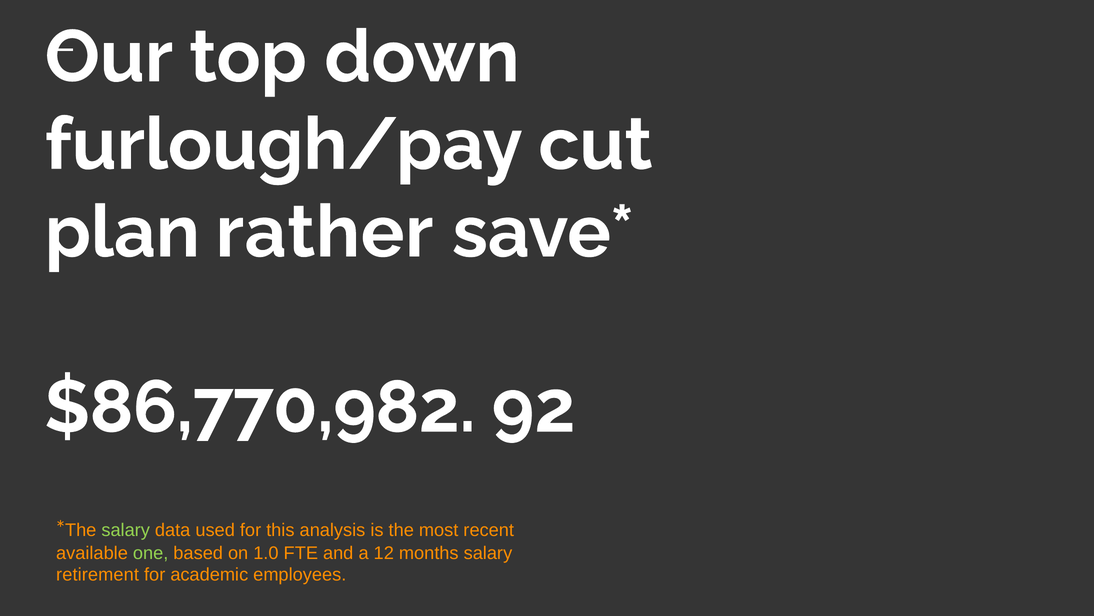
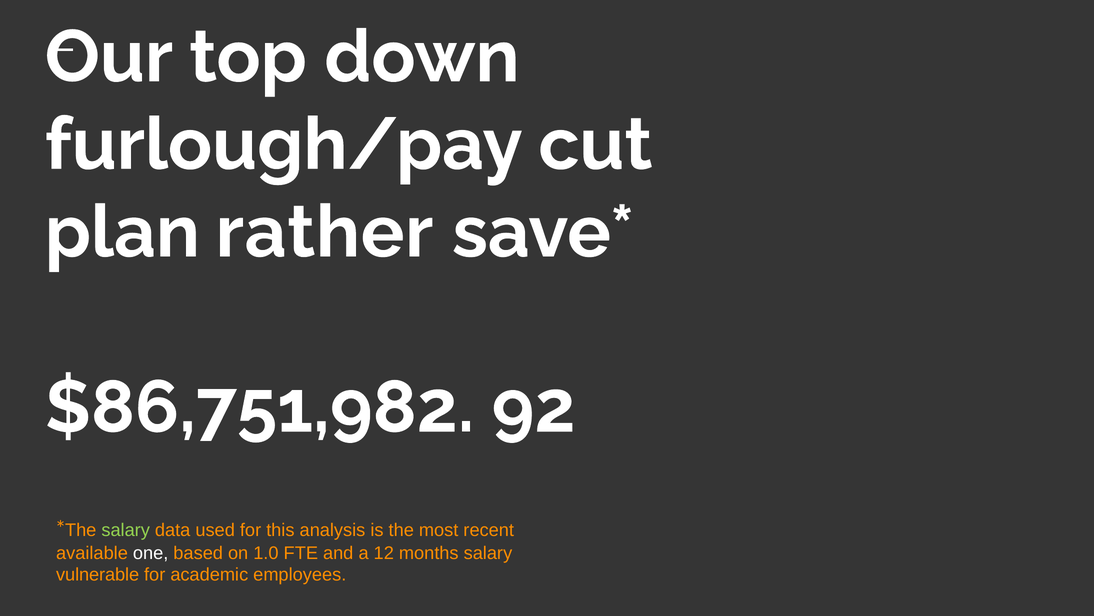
$86,770,982: $86,770,982 -> $86,751,982
one colour: light green -> white
retirement: retirement -> vulnerable
